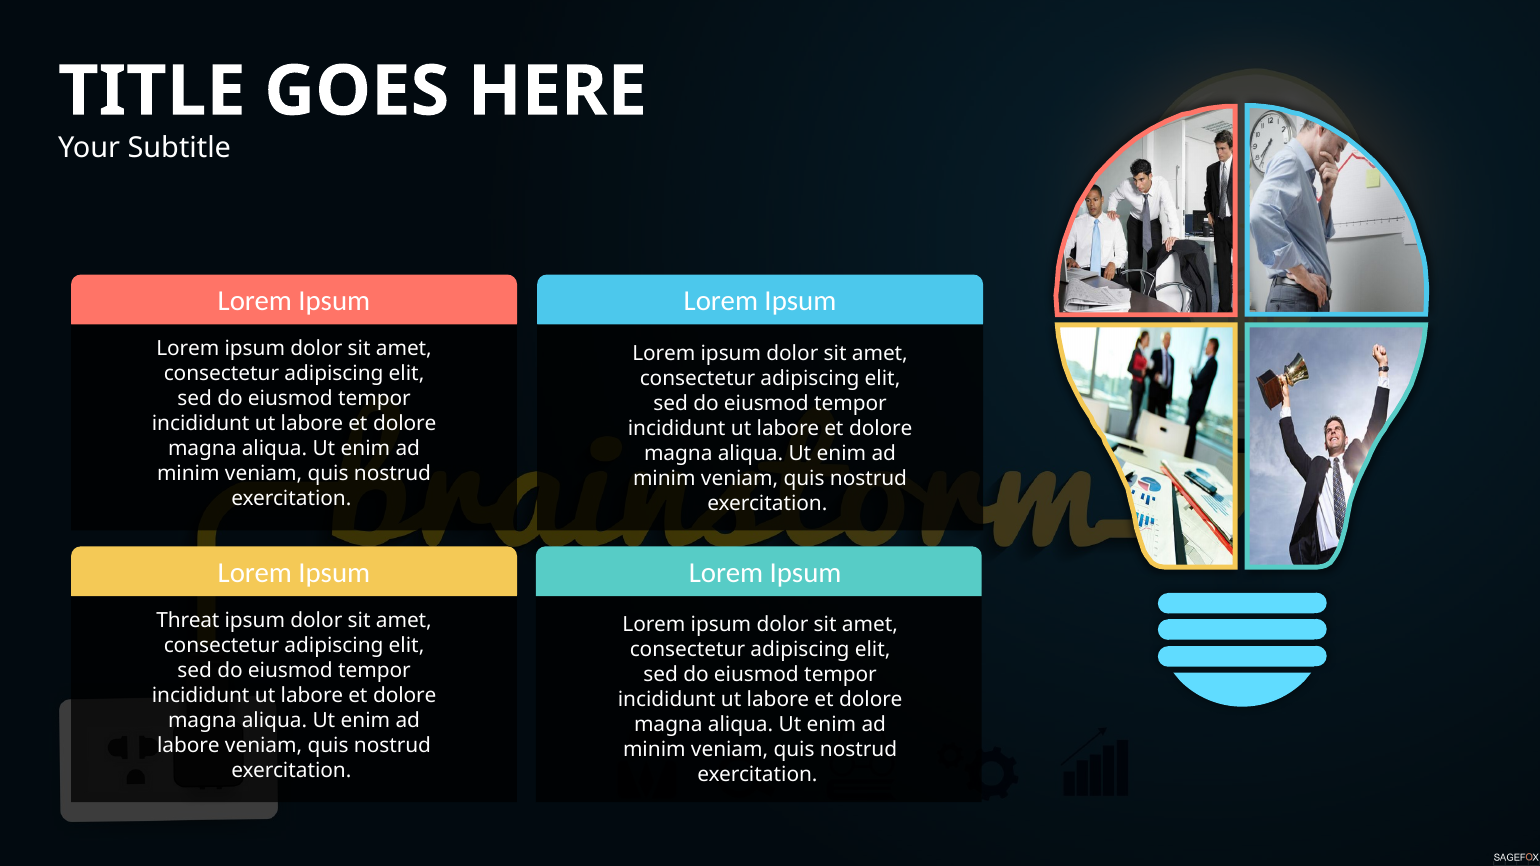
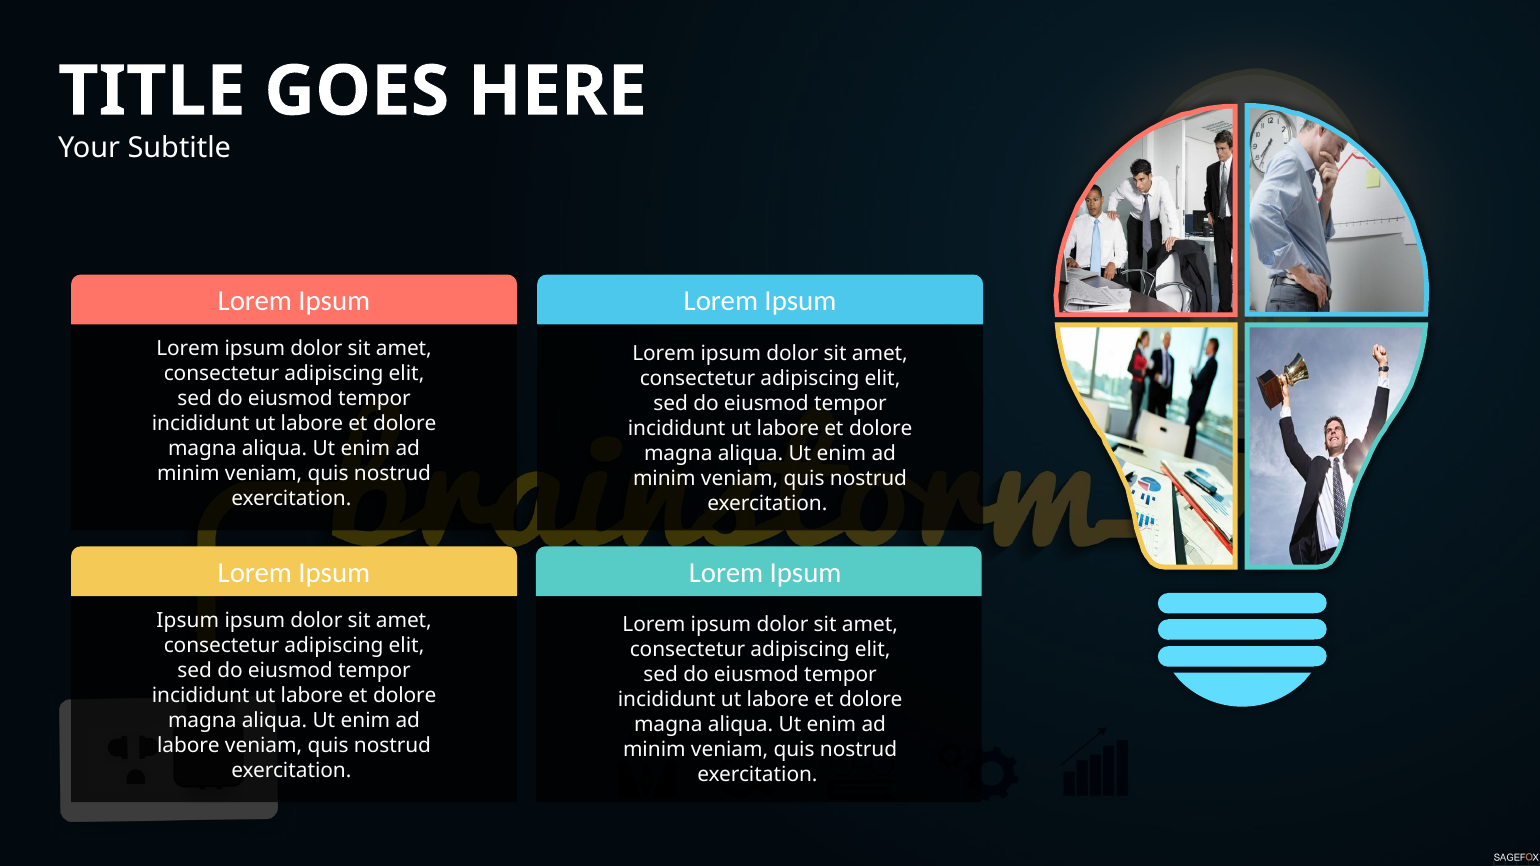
Threat at (188, 620): Threat -> Ipsum
